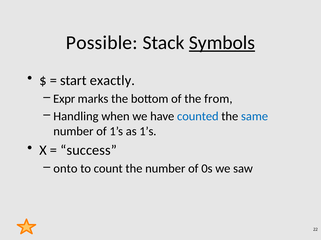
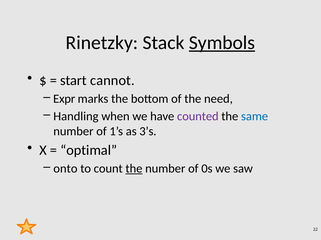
Possible: Possible -> Rinetzky
exactly: exactly -> cannot
from: from -> need
counted colour: blue -> purple
as 1’s: 1’s -> 3’s
success: success -> optimal
the at (134, 169) underline: none -> present
